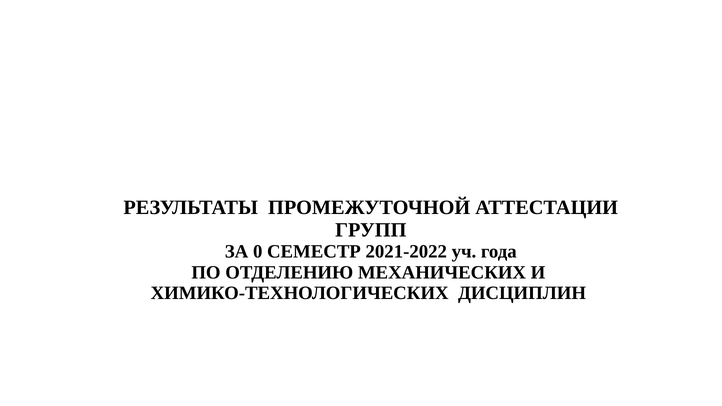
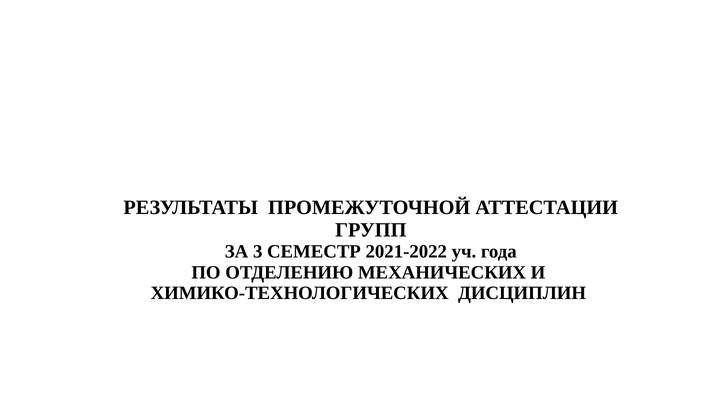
0: 0 -> 3
